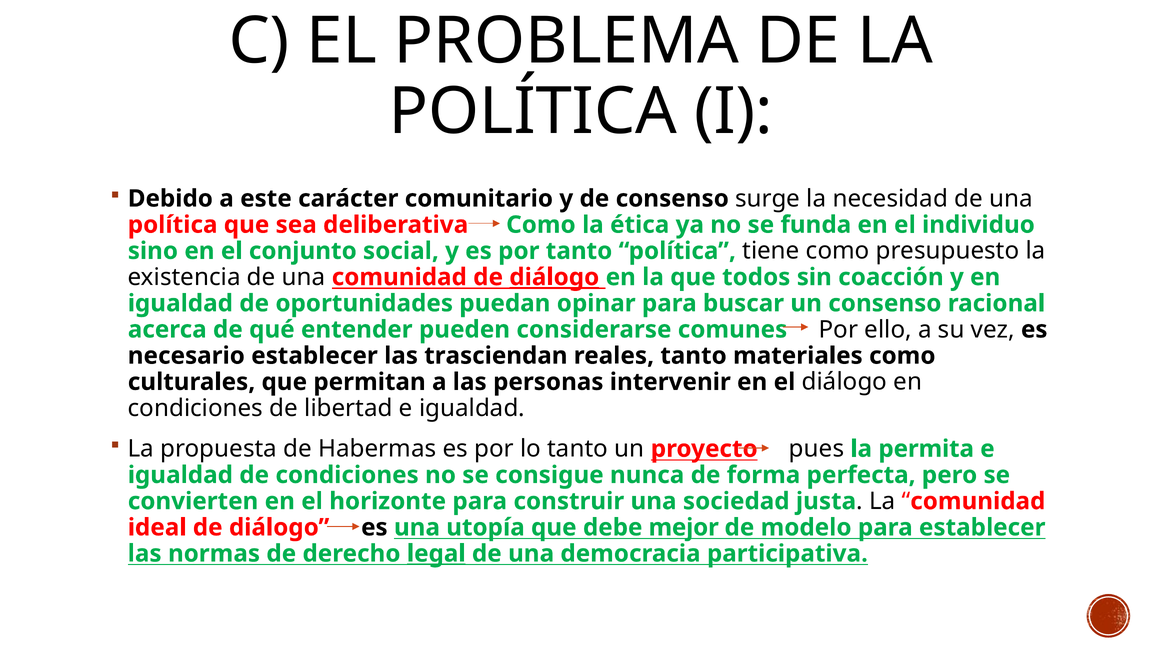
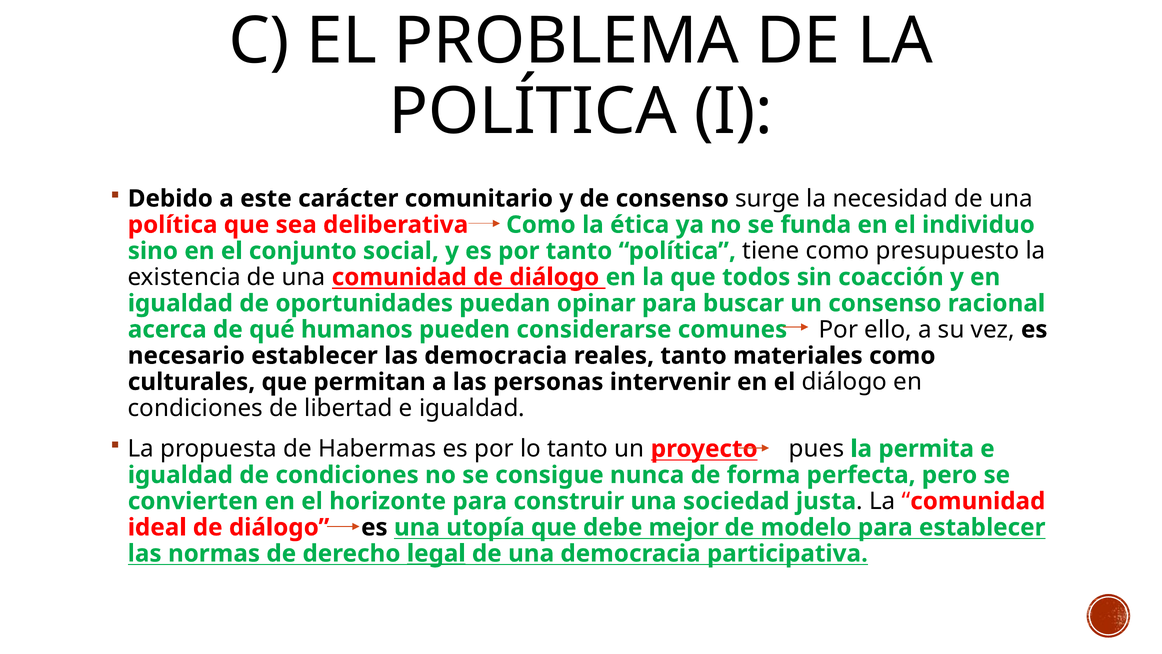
diálogo at (554, 277) underline: present -> none
entender: entender -> humanos
las trasciendan: trasciendan -> democracia
